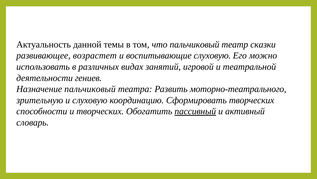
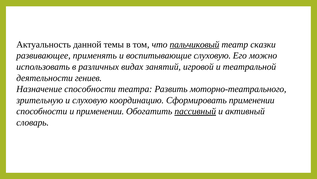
пальчиковый at (195, 44) underline: none -> present
возрастет: возрастет -> применять
Назначение пальчиковый: пальчиковый -> способности
Сформировать творческих: творческих -> применении
и творческих: творческих -> применении
